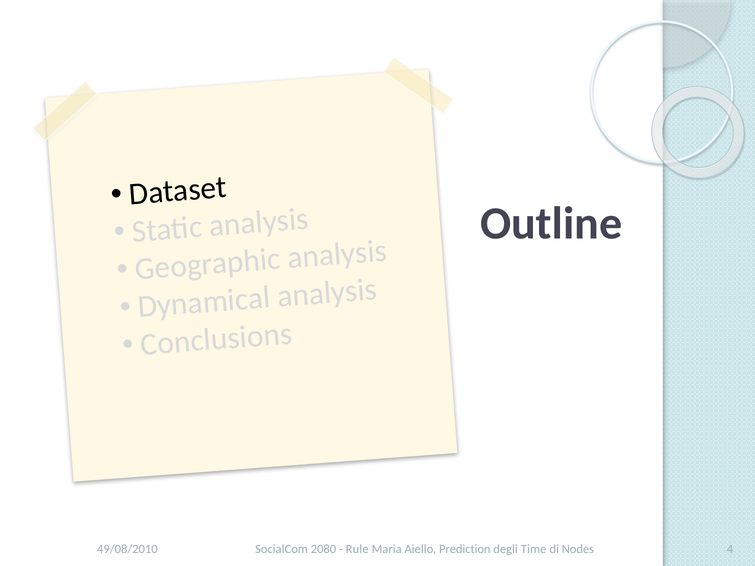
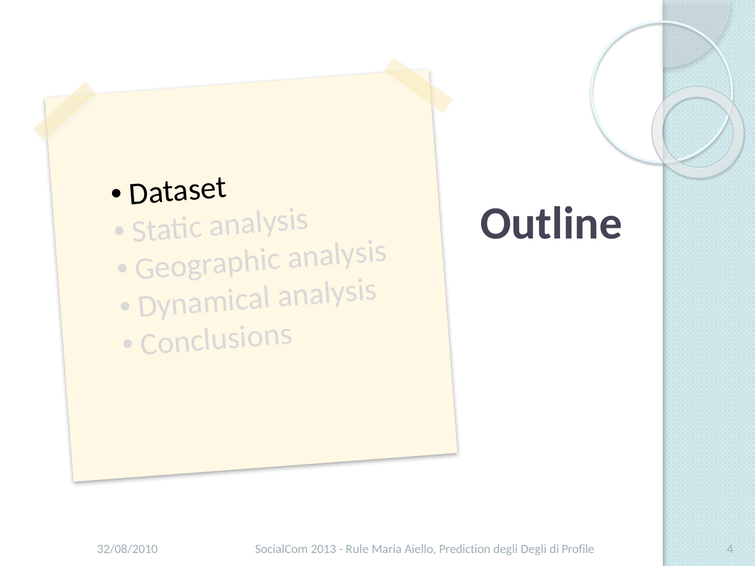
2080: 2080 -> 2013
degli Time: Time -> Degli
Nodes: Nodes -> Profile
49/08/2010: 49/08/2010 -> 32/08/2010
